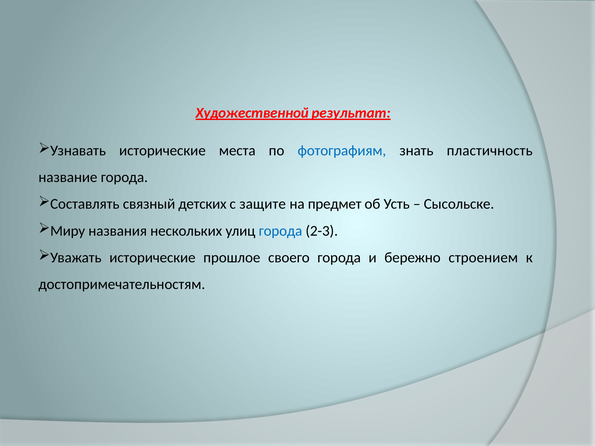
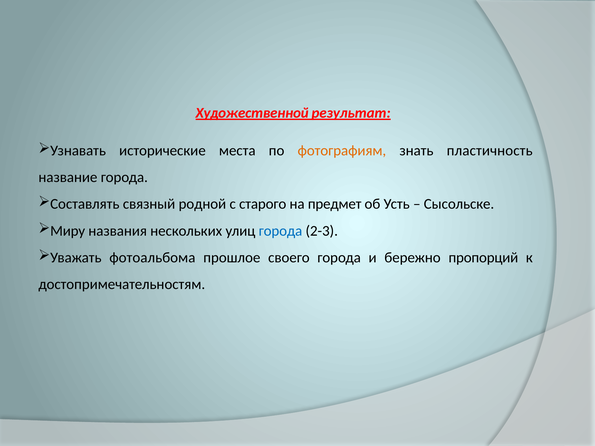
фотографиям colour: blue -> orange
детских: детских -> родной
защите: защите -> старого
Уважать исторические: исторические -> фотоальбома
строением: строением -> пропорций
